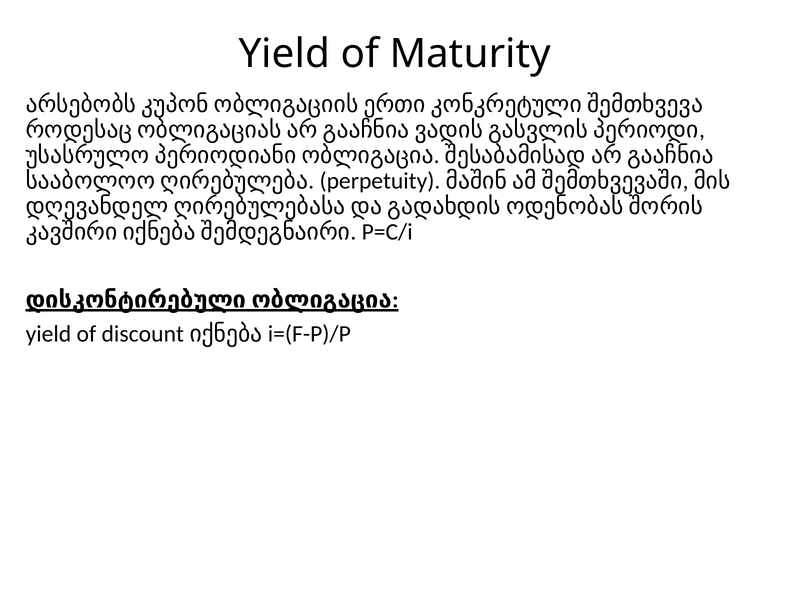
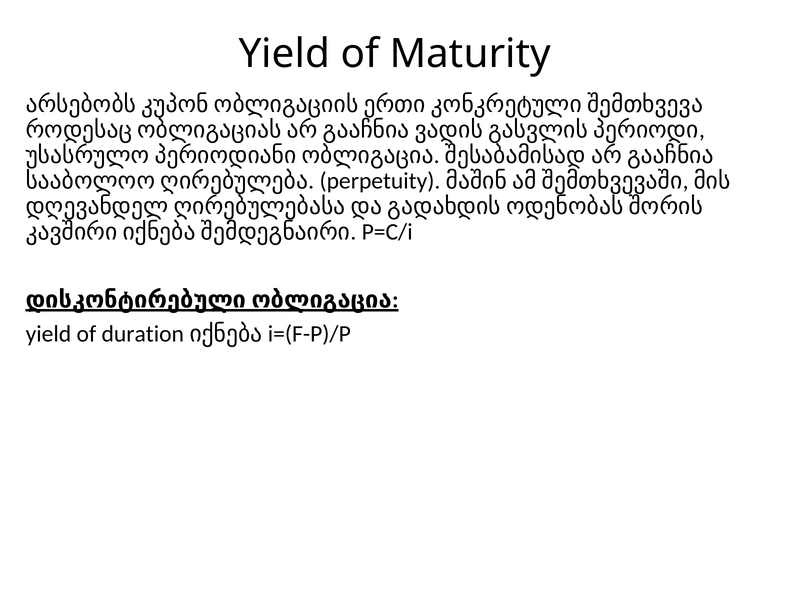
discount: discount -> duration
